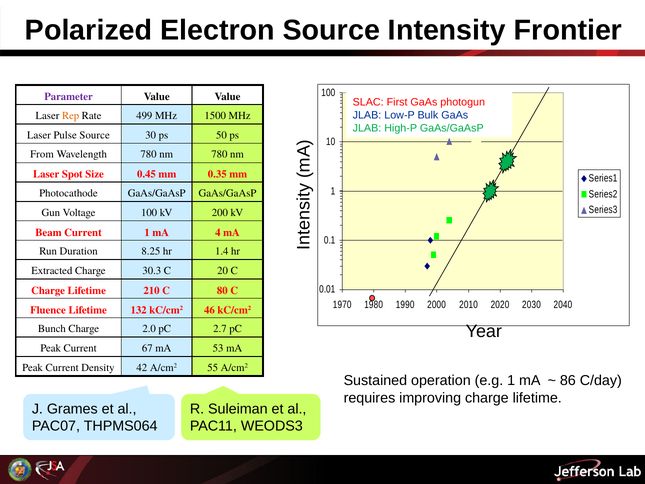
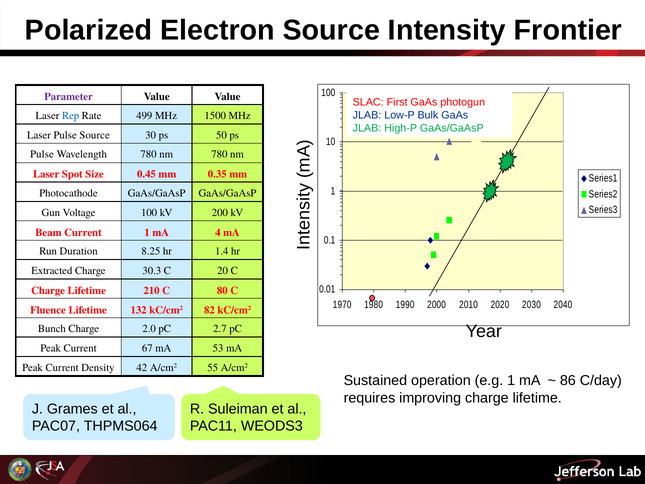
Rep colour: orange -> blue
From at (42, 154): From -> Pulse
46: 46 -> 82
